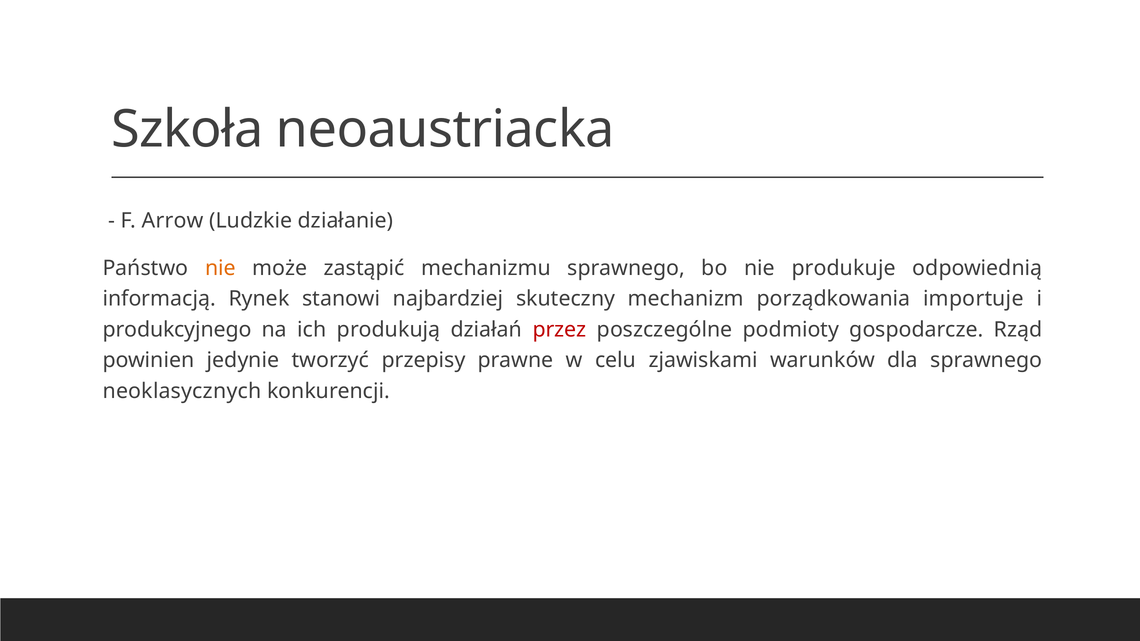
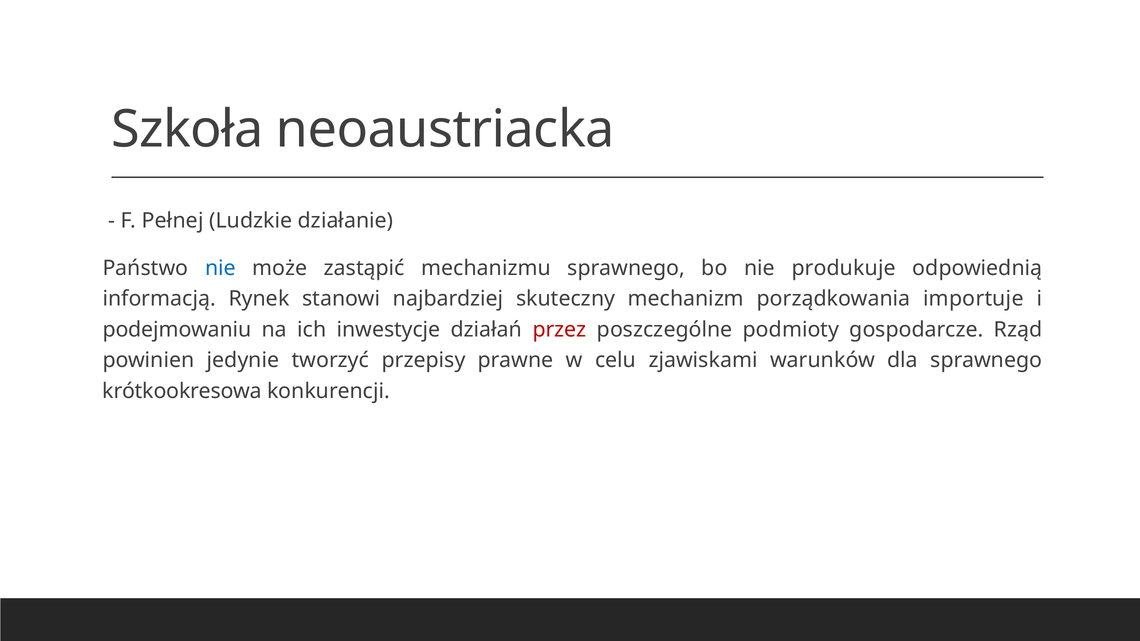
Arrow: Arrow -> Pełnej
nie at (220, 268) colour: orange -> blue
produkcyjnego: produkcyjnego -> podejmowaniu
produkują: produkują -> inwestycje
neoklasycznych: neoklasycznych -> krótkookresowa
